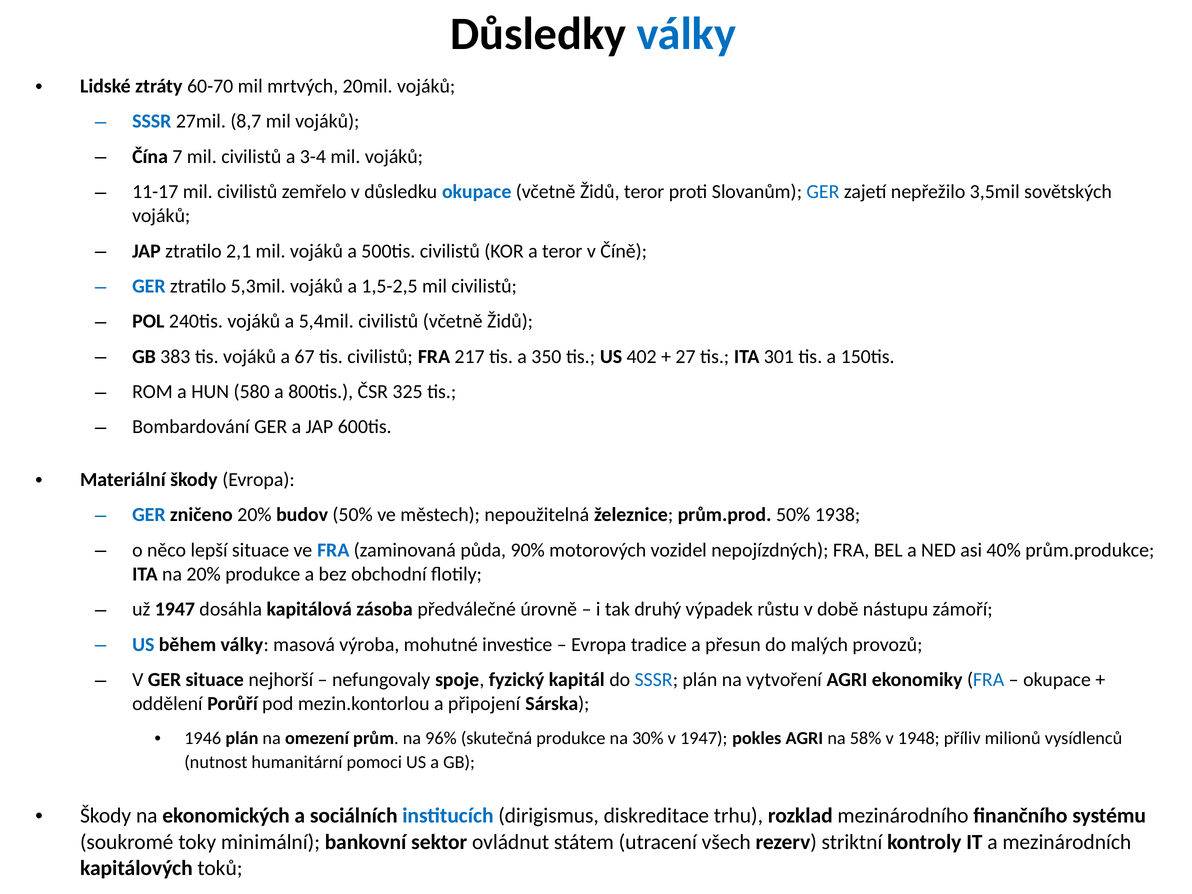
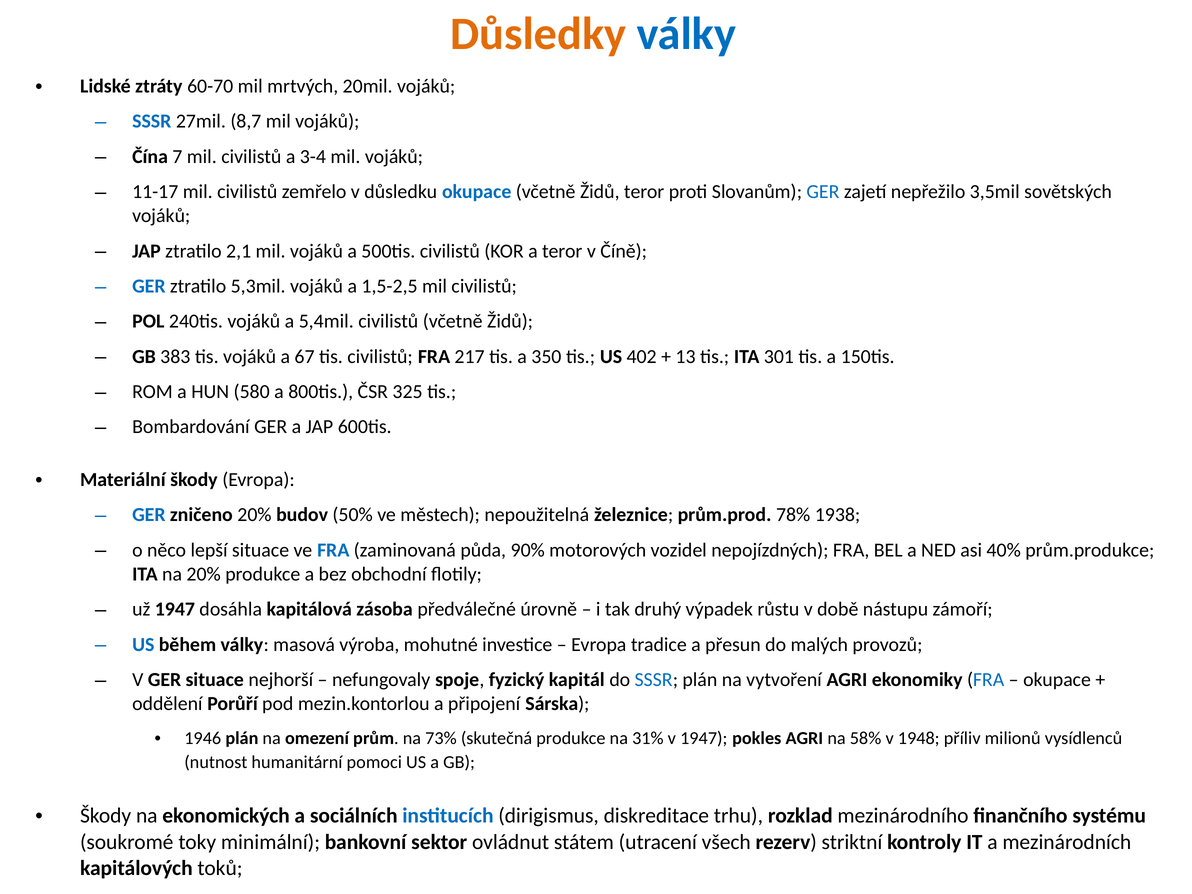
Důsledky colour: black -> orange
27: 27 -> 13
prům.prod 50%: 50% -> 78%
96%: 96% -> 73%
30%: 30% -> 31%
